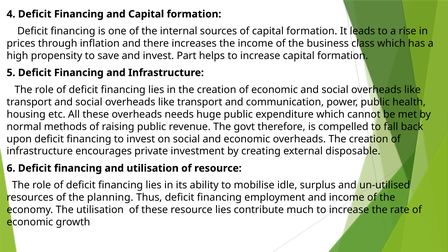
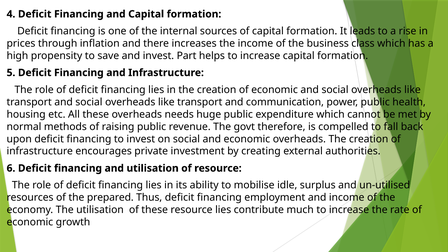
disposable: disposable -> authorities
planning: planning -> prepared
